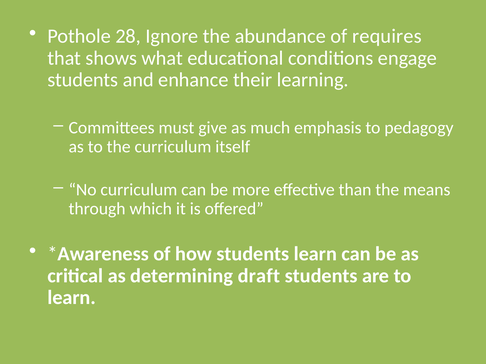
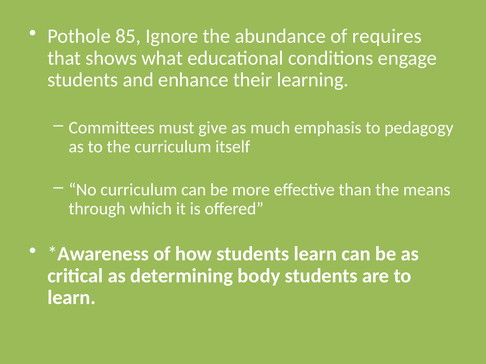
28: 28 -> 85
draft: draft -> body
